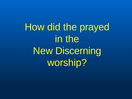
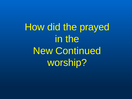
Discerning: Discerning -> Continued
